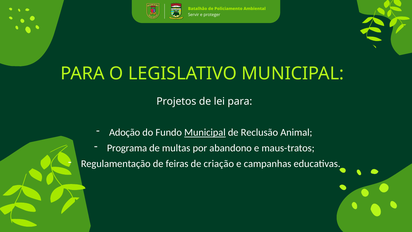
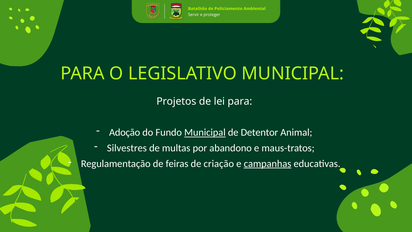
Reclusão: Reclusão -> Detentor
Programa: Programa -> Silvestres
campanhas underline: none -> present
